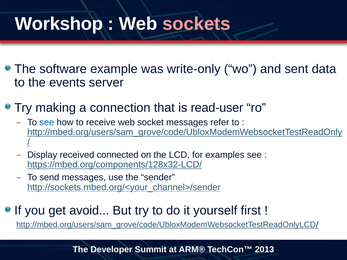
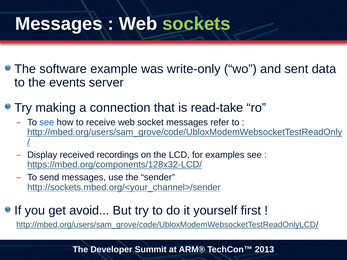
Workshop at (59, 24): Workshop -> Messages
sockets colour: pink -> light green
read-user: read-user -> read-take
connected: connected -> recordings
